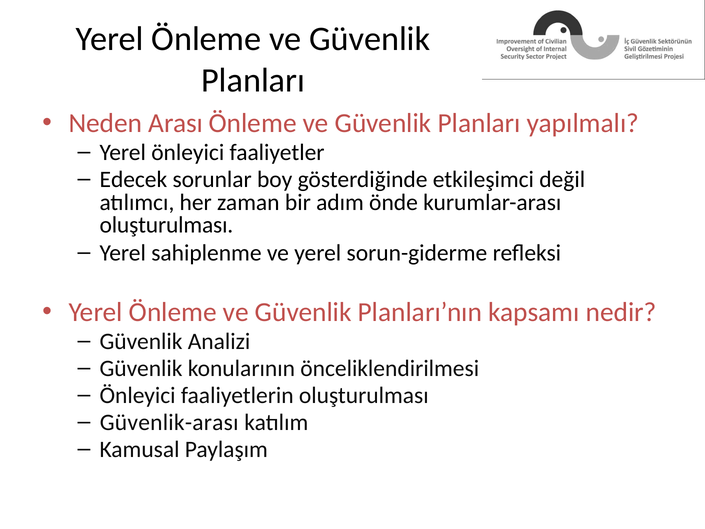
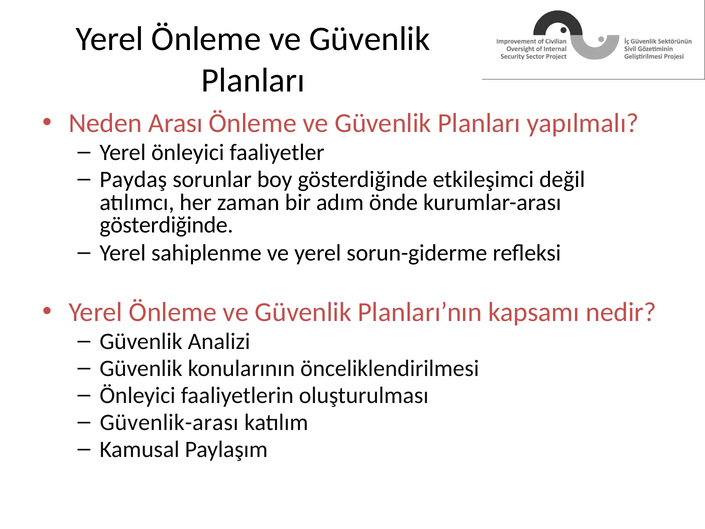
Edecek: Edecek -> Paydaş
oluşturulması at (166, 225): oluşturulması -> gösterdiğinde
